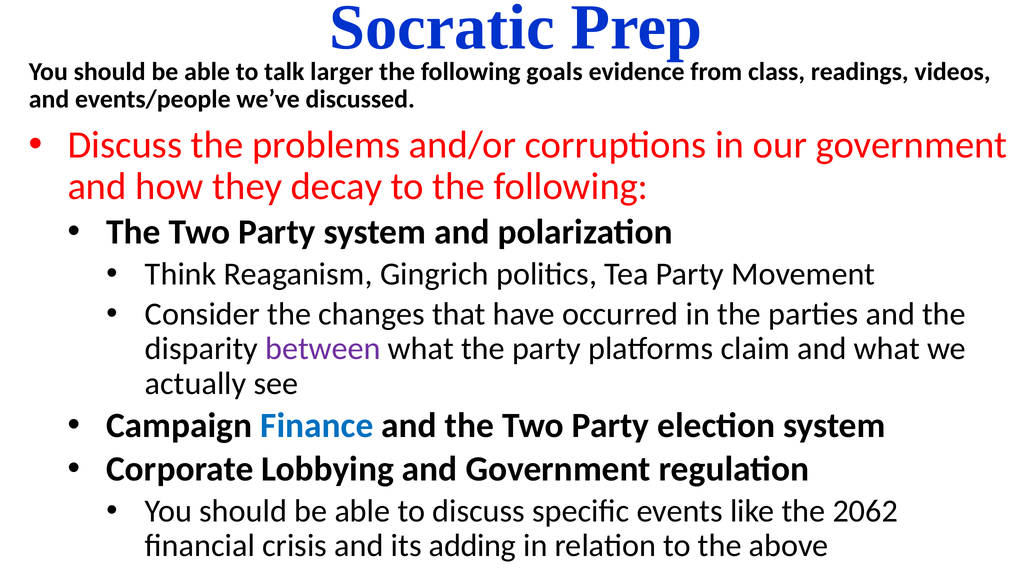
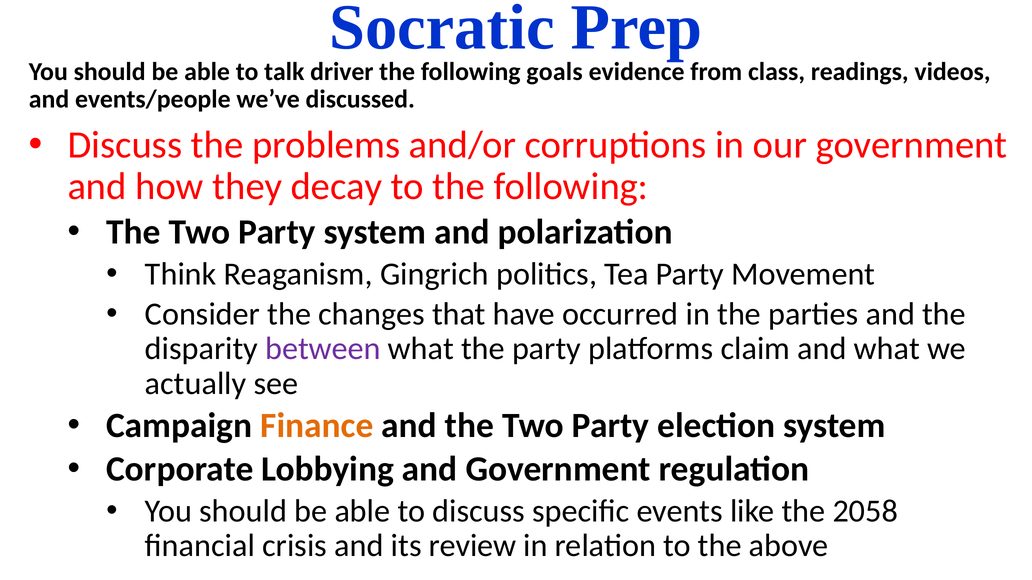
larger: larger -> driver
Finance colour: blue -> orange
2062: 2062 -> 2058
adding: adding -> review
